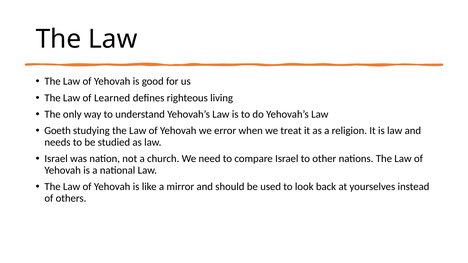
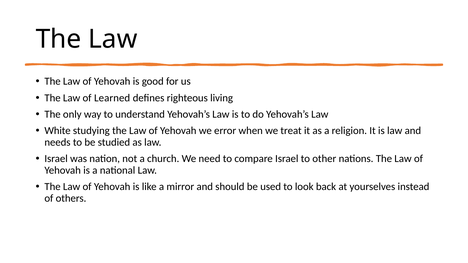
Goeth: Goeth -> White
